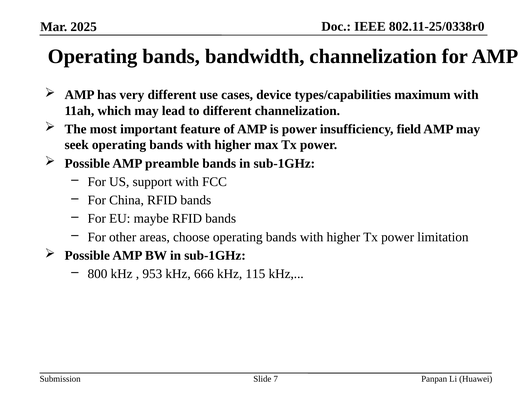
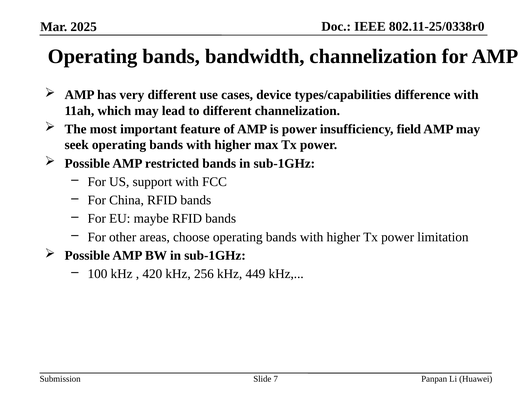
maximum: maximum -> difference
preamble: preamble -> restricted
800: 800 -> 100
953: 953 -> 420
666: 666 -> 256
115: 115 -> 449
